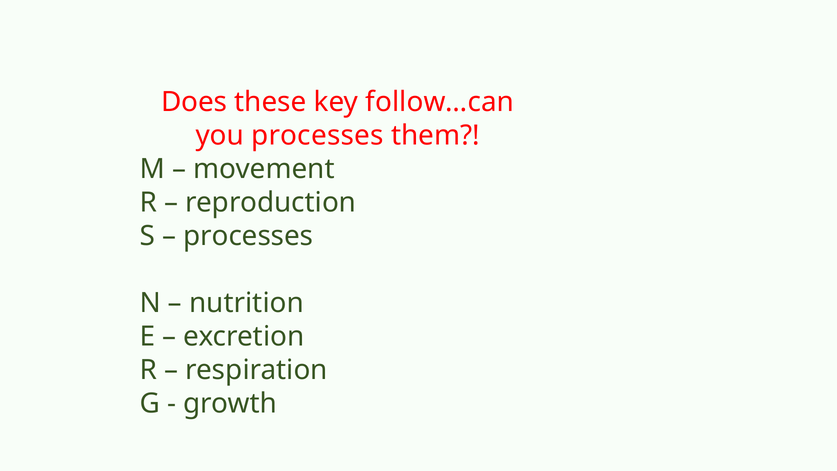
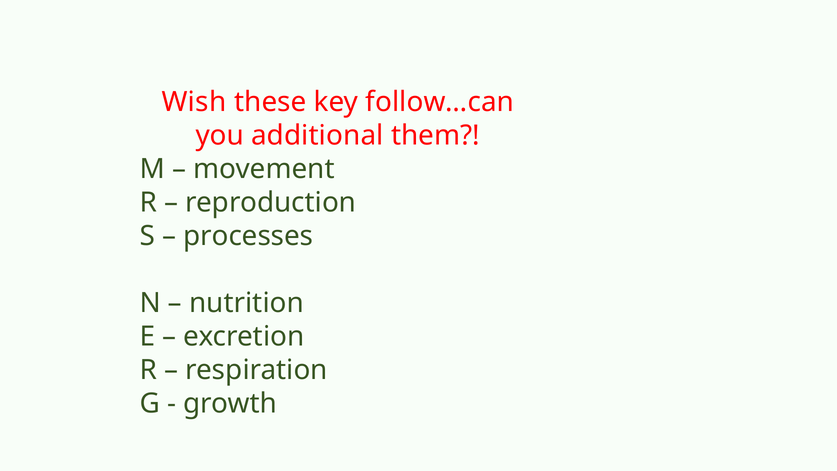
Does: Does -> Wish
you processes: processes -> additional
